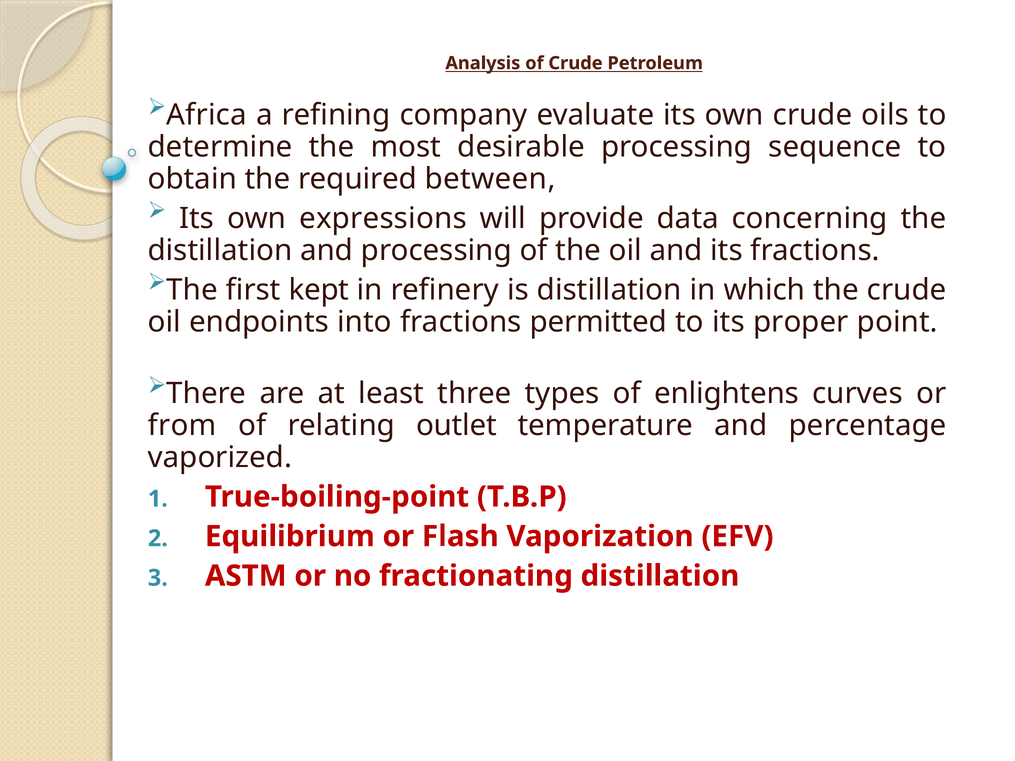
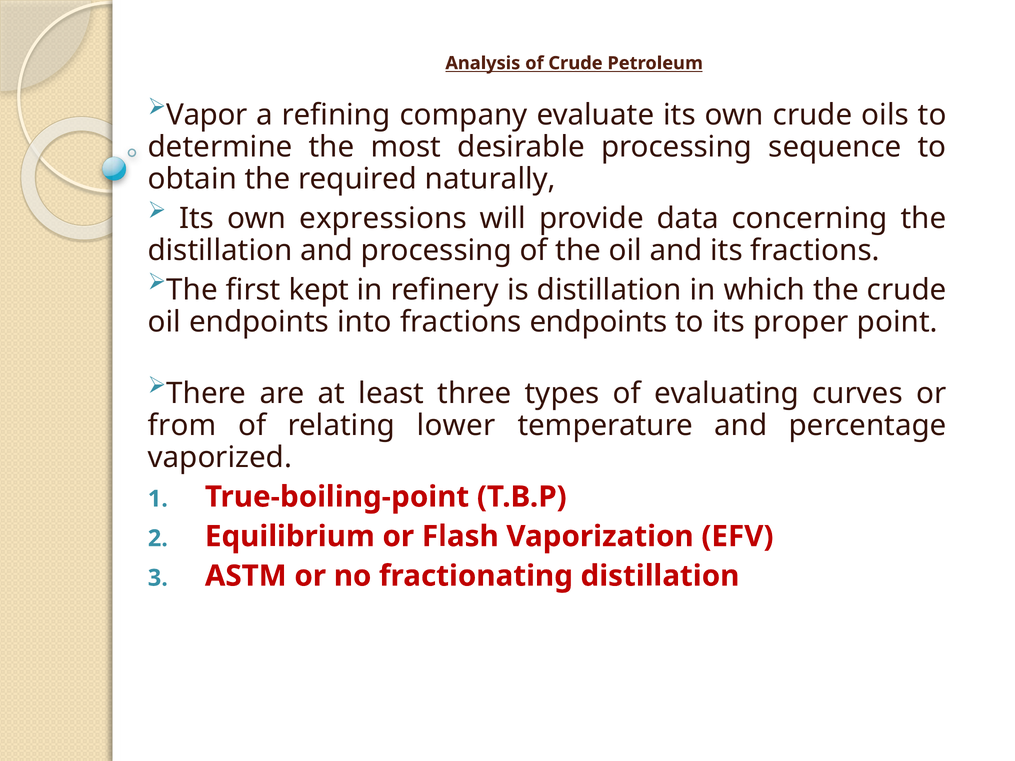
Africa: Africa -> Vapor
between: between -> naturally
fractions permitted: permitted -> endpoints
enlightens: enlightens -> evaluating
outlet: outlet -> lower
